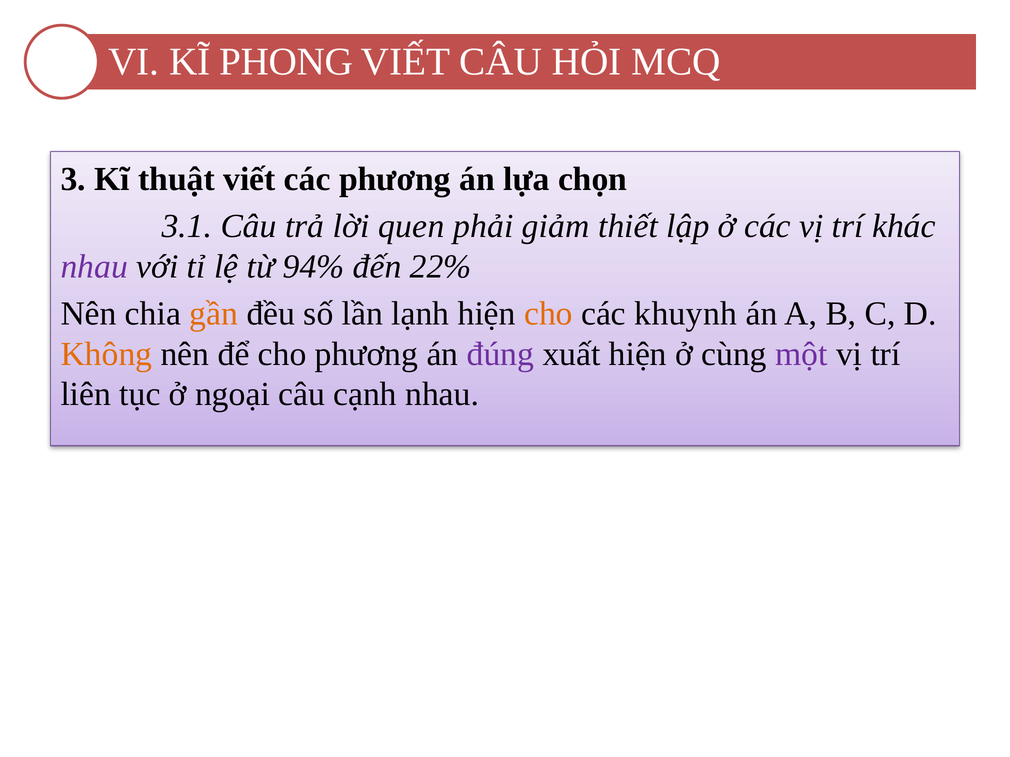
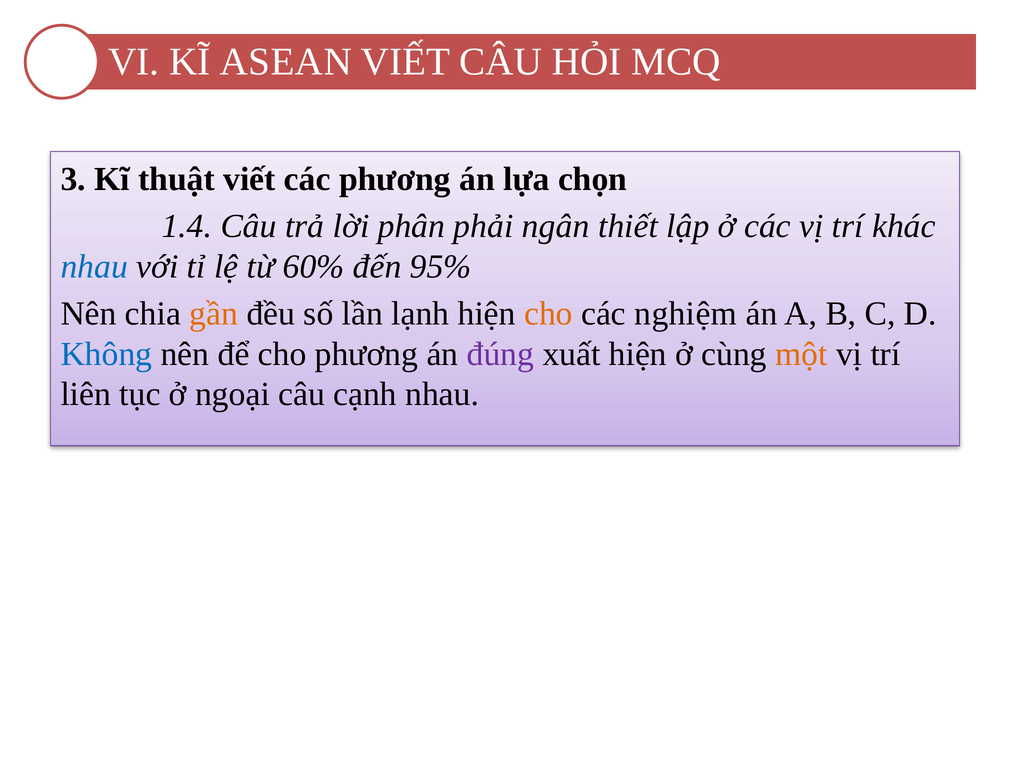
PHONG: PHONG -> ASEAN
3.1: 3.1 -> 1.4
quen: quen -> phân
giảm: giảm -> ngân
nhau at (94, 267) colour: purple -> blue
94%: 94% -> 60%
22%: 22% -> 95%
khuynh: khuynh -> nghiệm
Không colour: orange -> blue
một colour: purple -> orange
